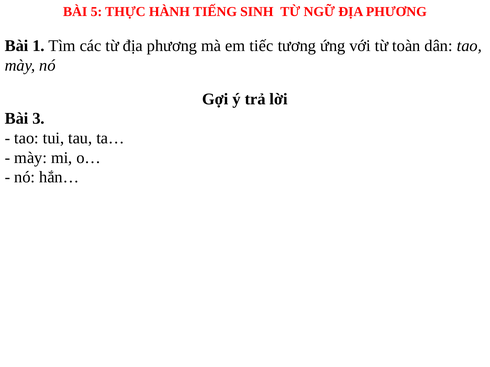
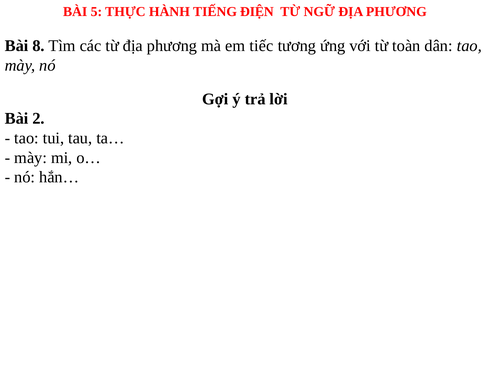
SINH: SINH -> ĐIỆN
1: 1 -> 8
3: 3 -> 2
